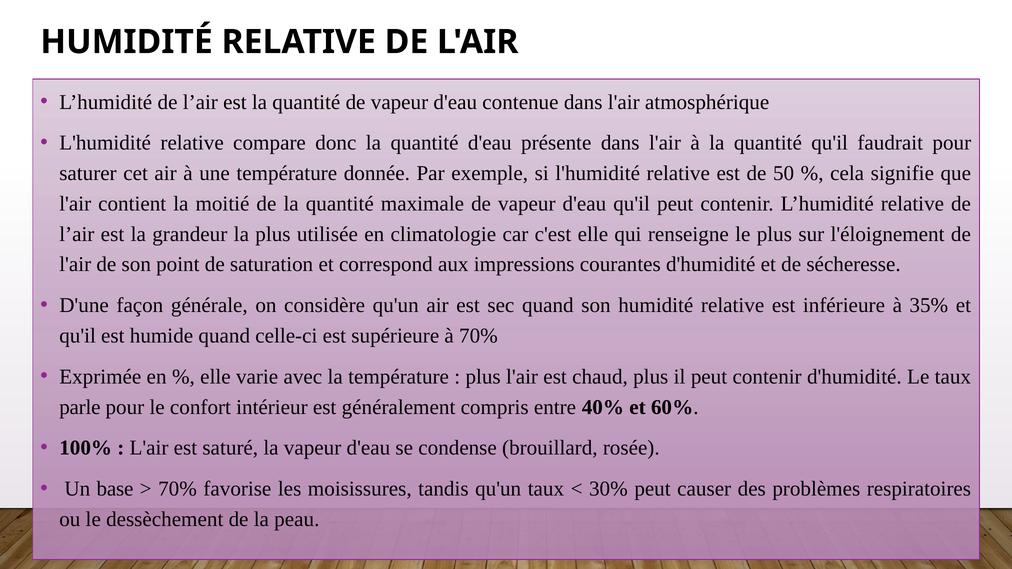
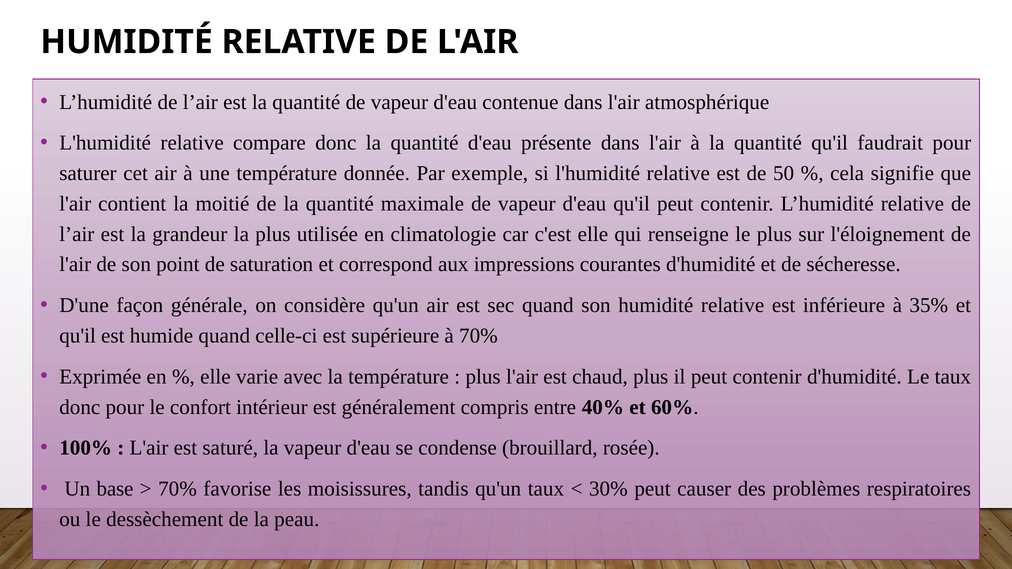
parle at (80, 407): parle -> donc
